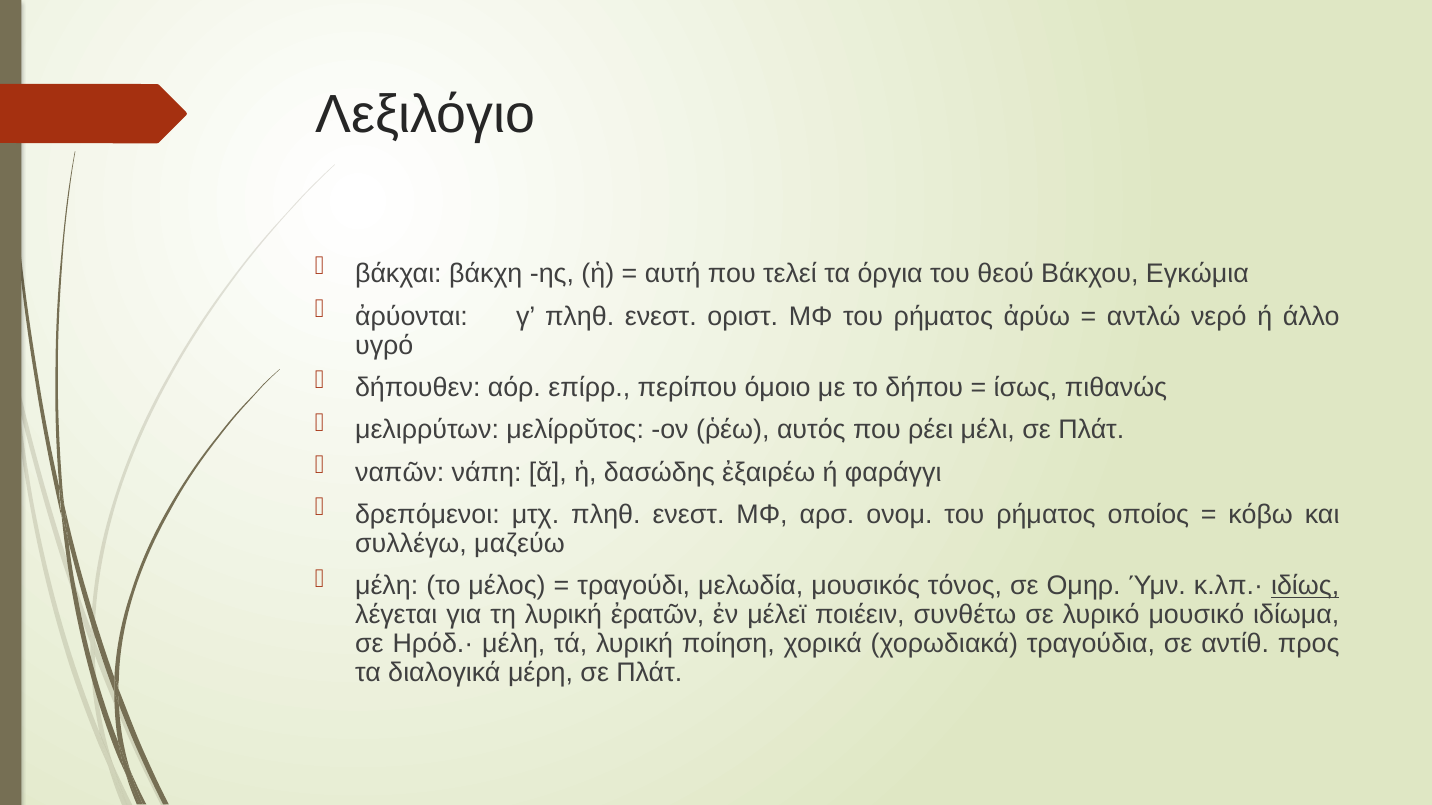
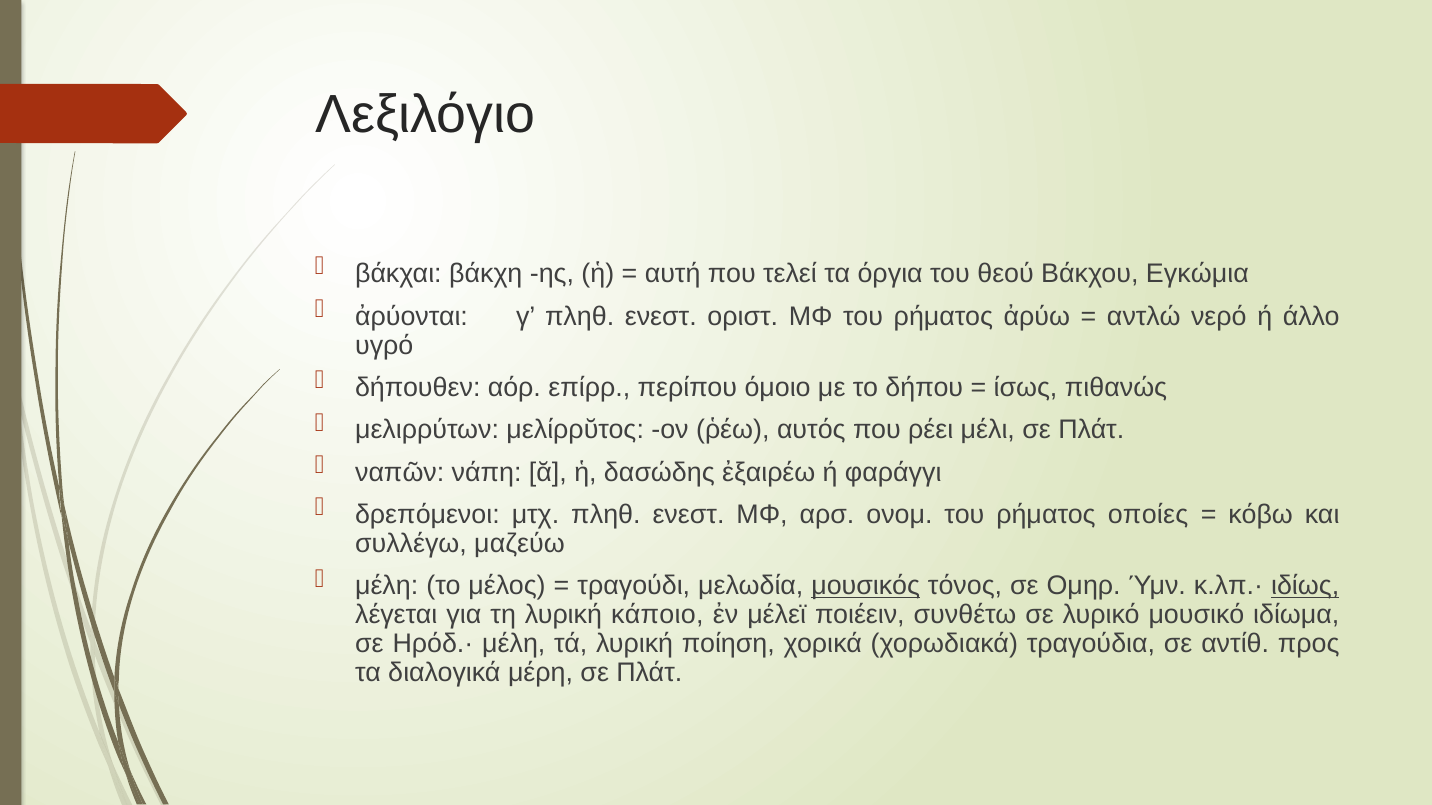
οποίος: οποίος -> οποίες
μουσικός underline: none -> present
ἐρατῶν: ἐρατῶν -> κάποιο
